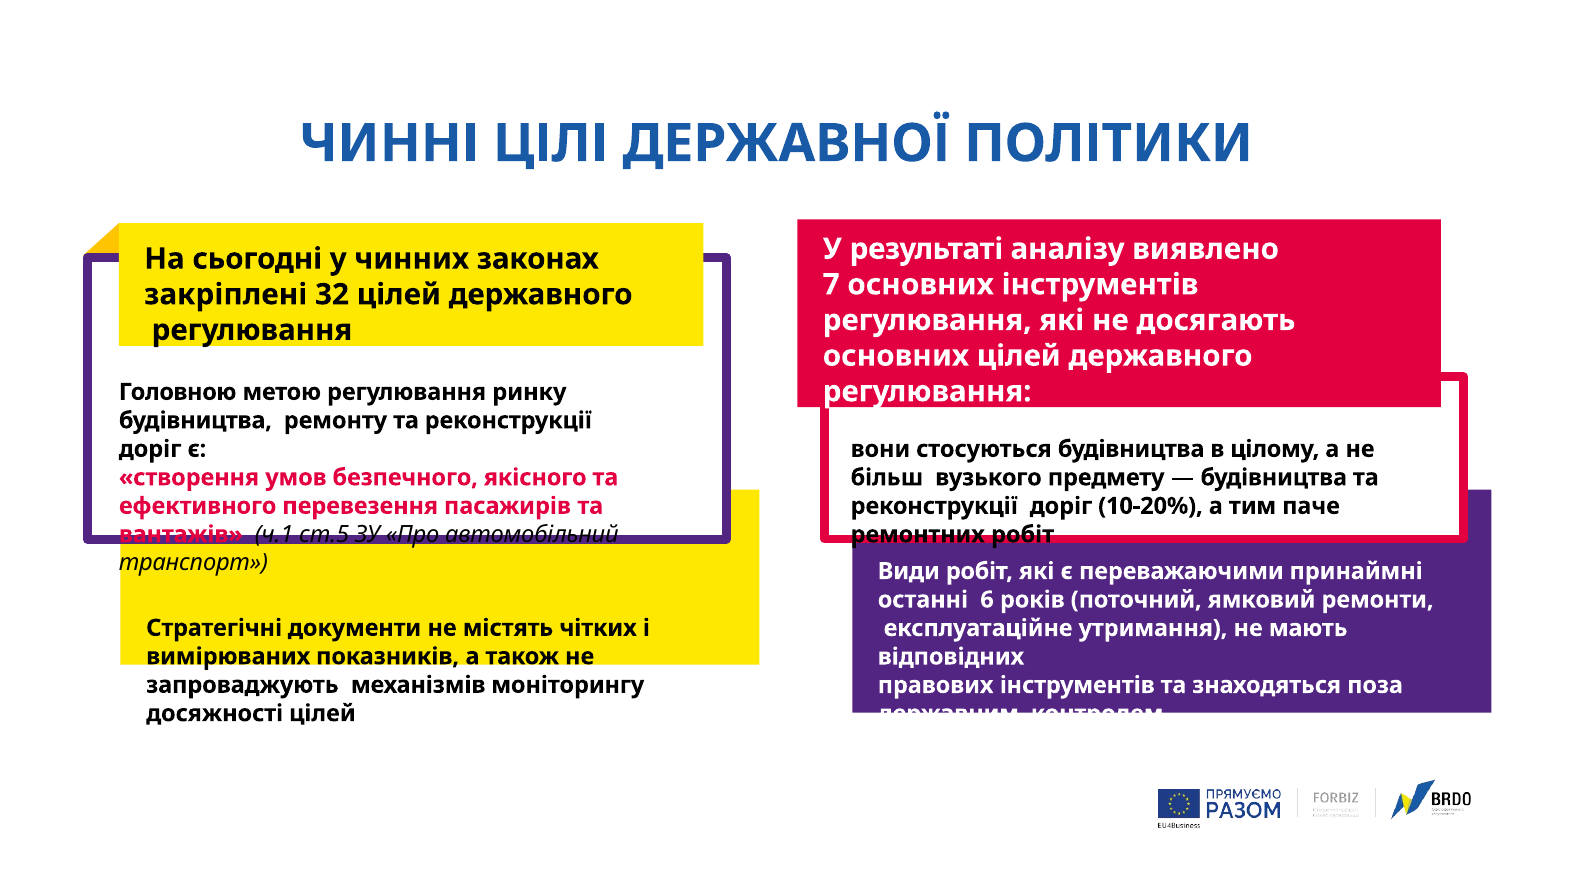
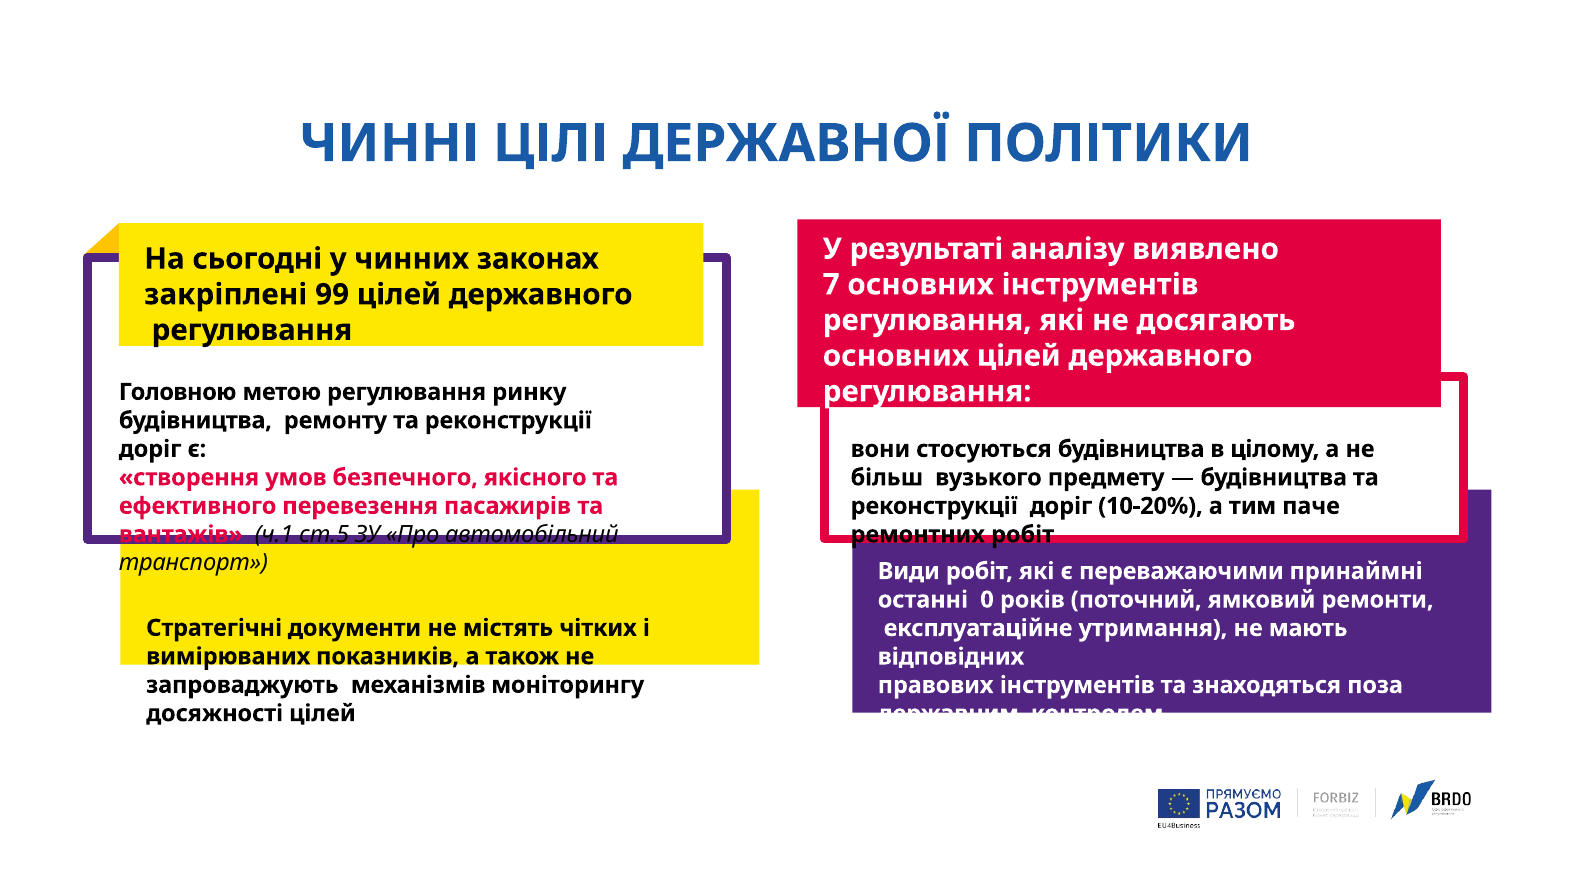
32: 32 -> 99
6: 6 -> 0
